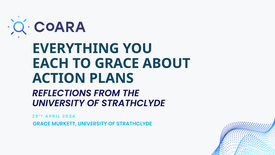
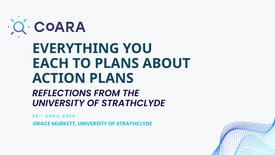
TO GRACE: GRACE -> PLANS
